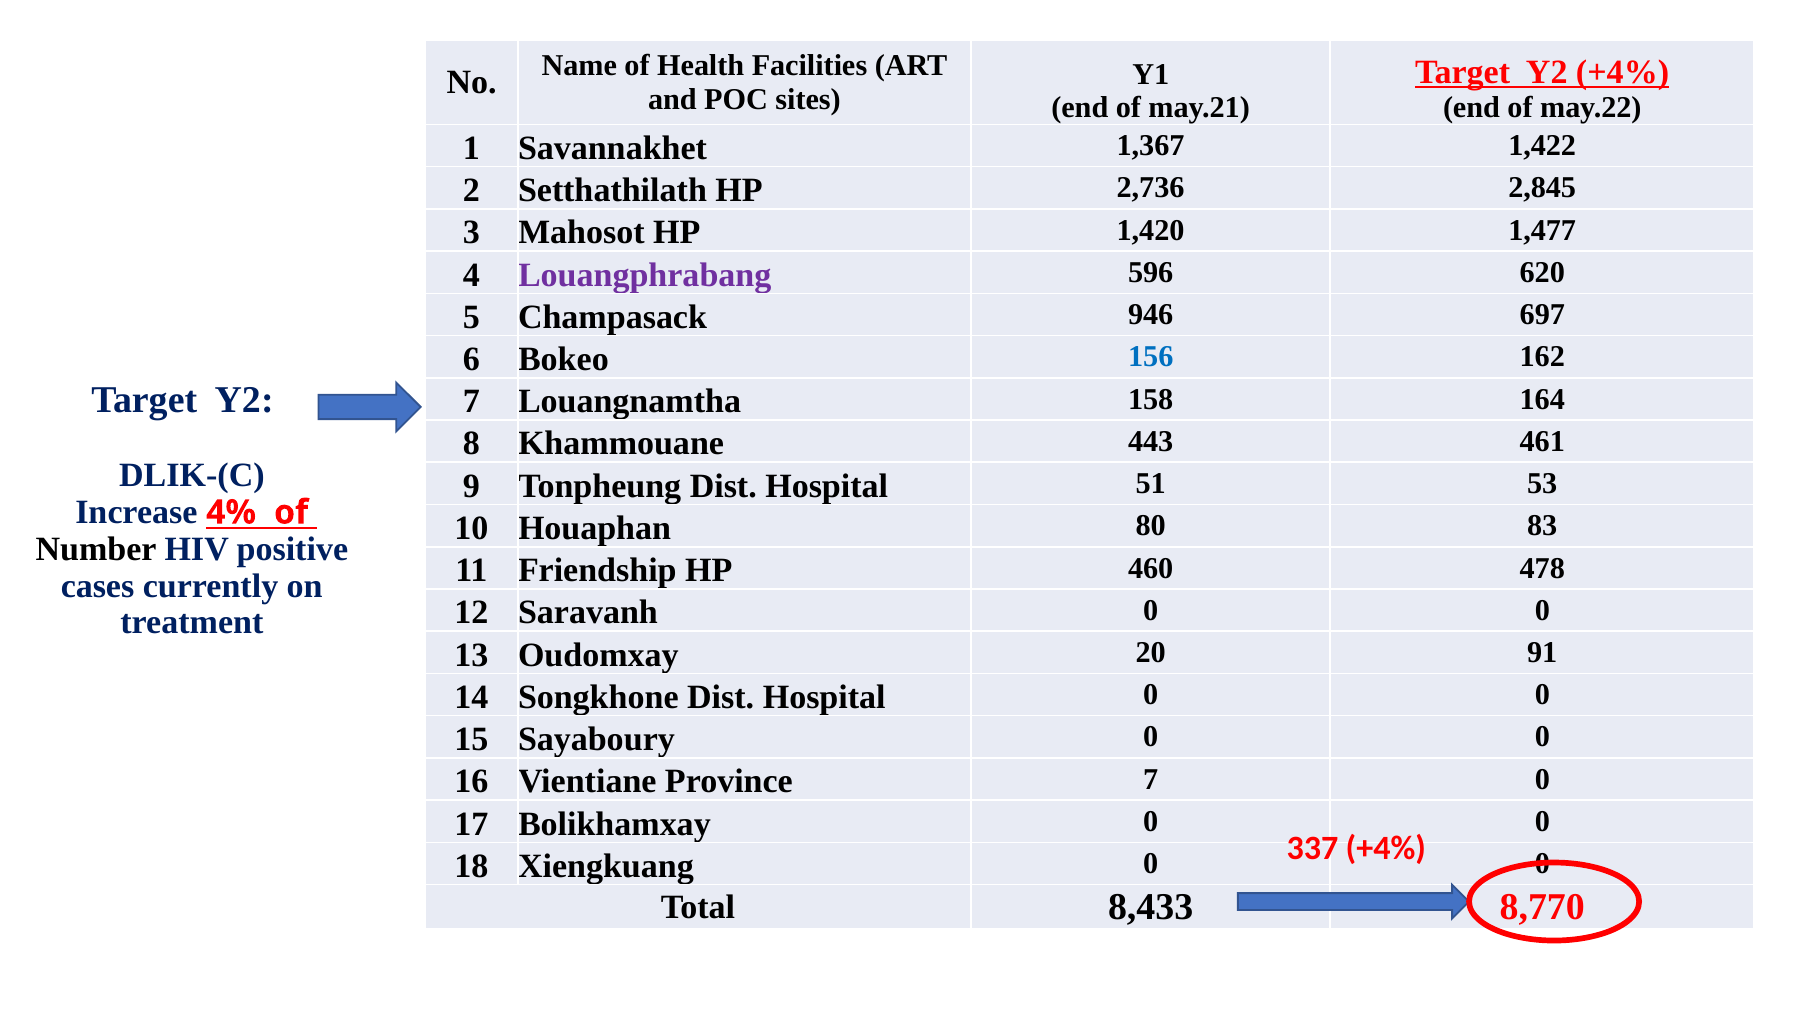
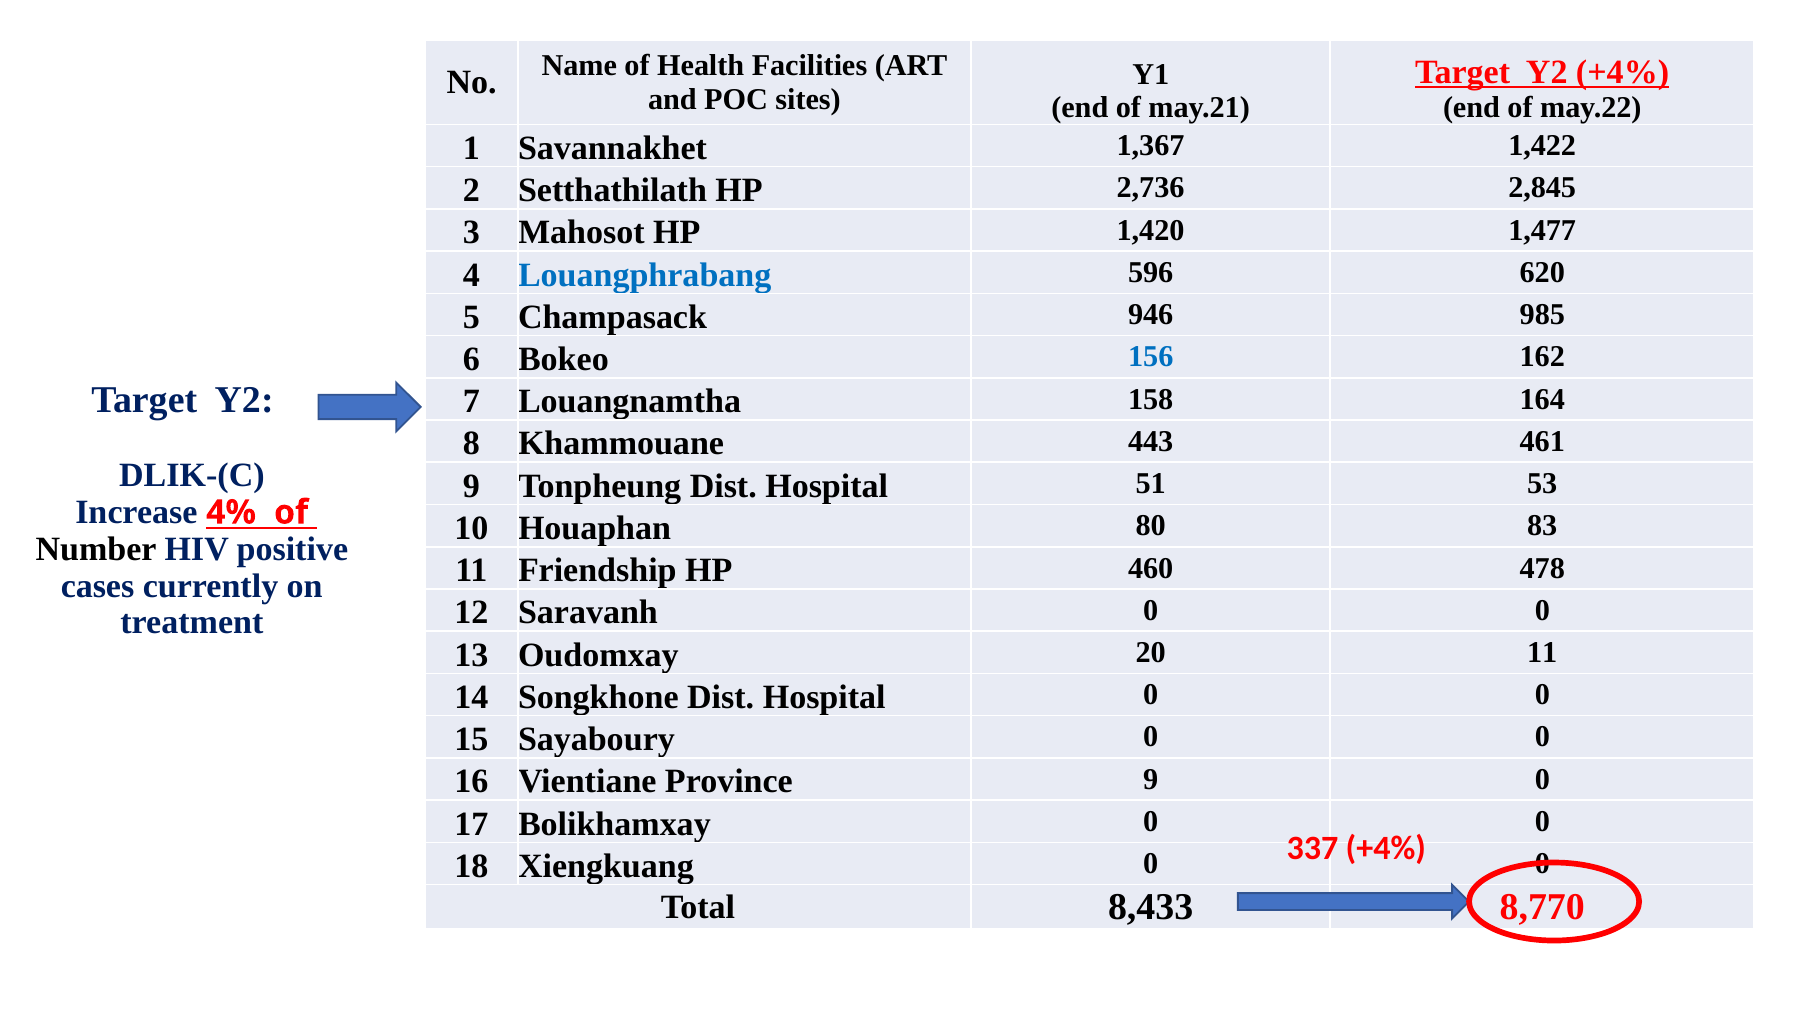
Louangphrabang colour: purple -> blue
697: 697 -> 985
20 91: 91 -> 11
Province 7: 7 -> 9
